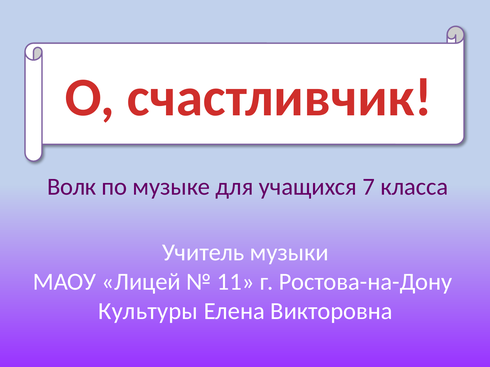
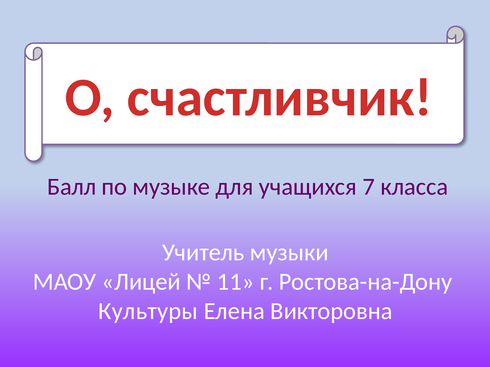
Волк: Волк -> Балл
